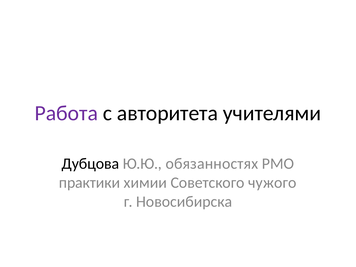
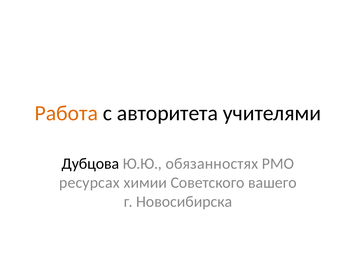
Работа colour: purple -> orange
практики: практики -> ресурсах
чужого: чужого -> вашего
